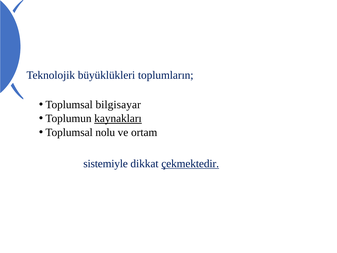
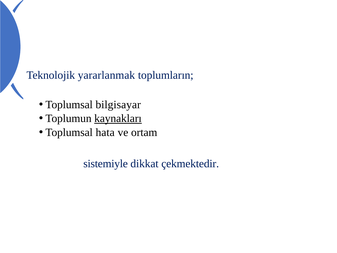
büyüklükleri: büyüklükleri -> yararlanmak
nolu: nolu -> hata
çekmektedir underline: present -> none
